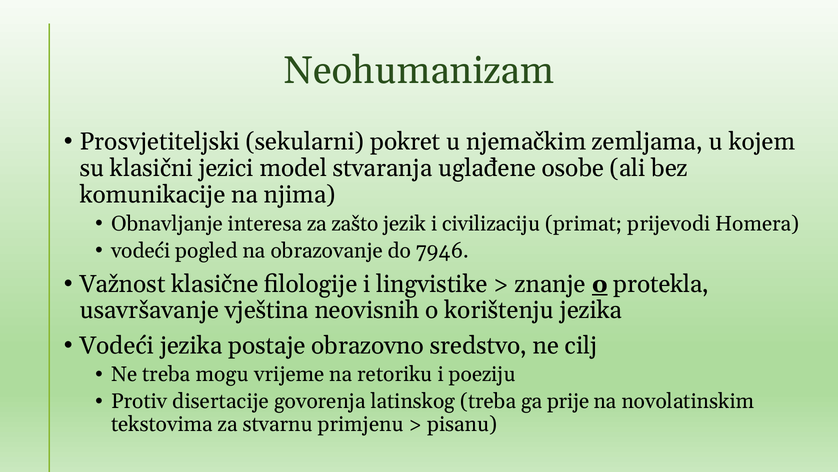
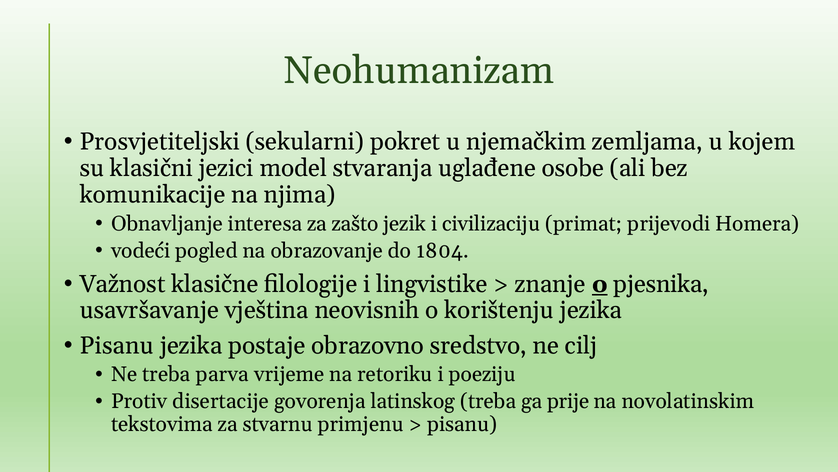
7946: 7946 -> 1804
protekla: protekla -> pjesnika
Vodeći at (117, 345): Vodeći -> Pisanu
mogu: mogu -> parva
